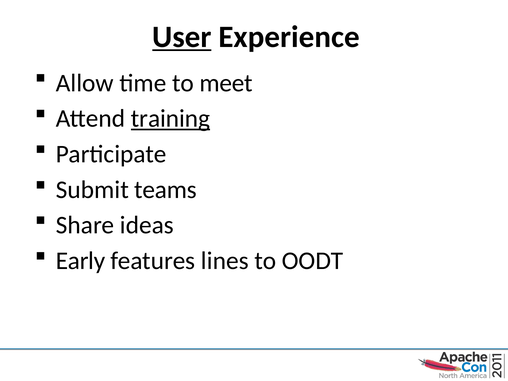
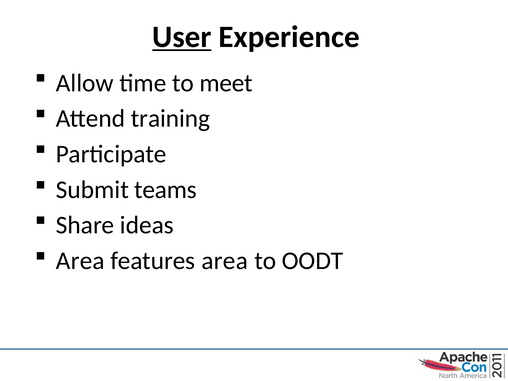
training underline: present -> none
Early at (81, 261): Early -> Area
features lines: lines -> area
